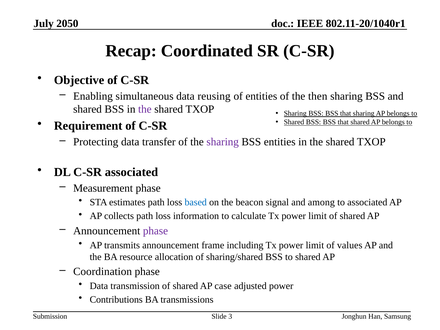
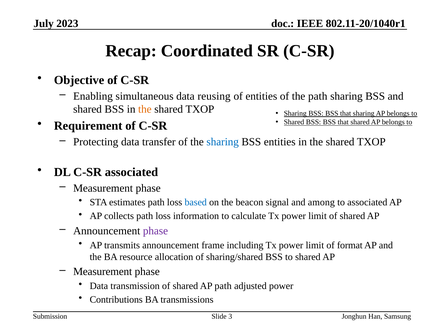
2050: 2050 -> 2023
the then: then -> path
the at (145, 109) colour: purple -> orange
sharing at (223, 142) colour: purple -> blue
values: values -> format
Coordination at (103, 272): Coordination -> Measurement
AP case: case -> path
